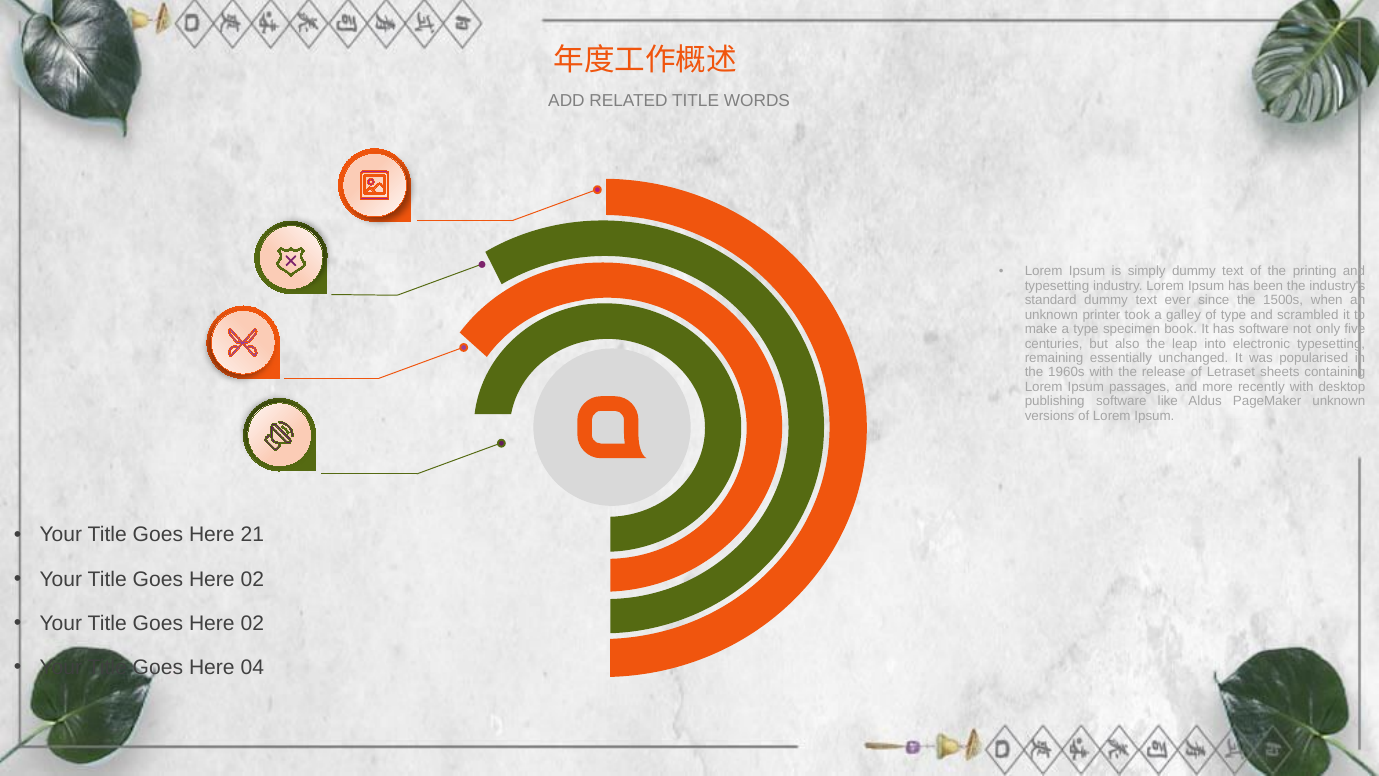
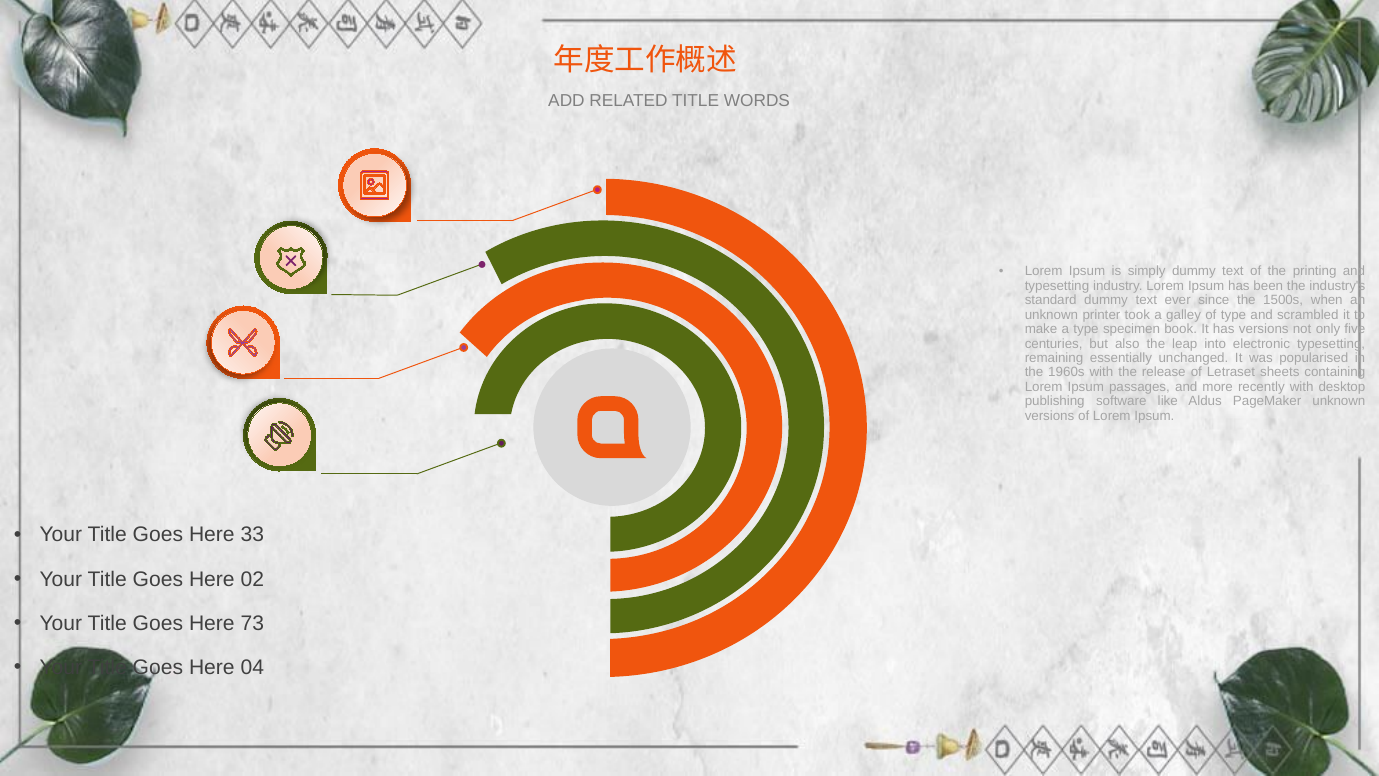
has software: software -> versions
21: 21 -> 33
02 at (252, 623): 02 -> 73
